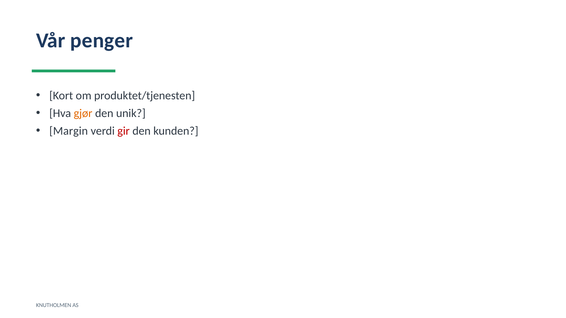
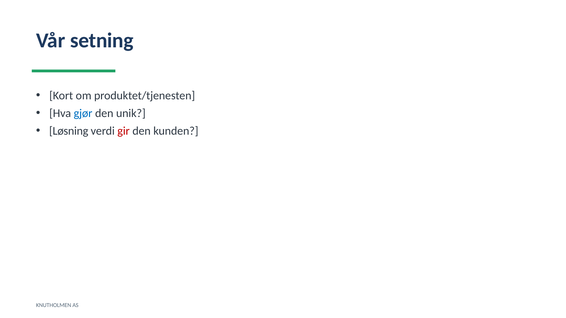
penger: penger -> setning
gjør colour: orange -> blue
Margin: Margin -> Løsning
